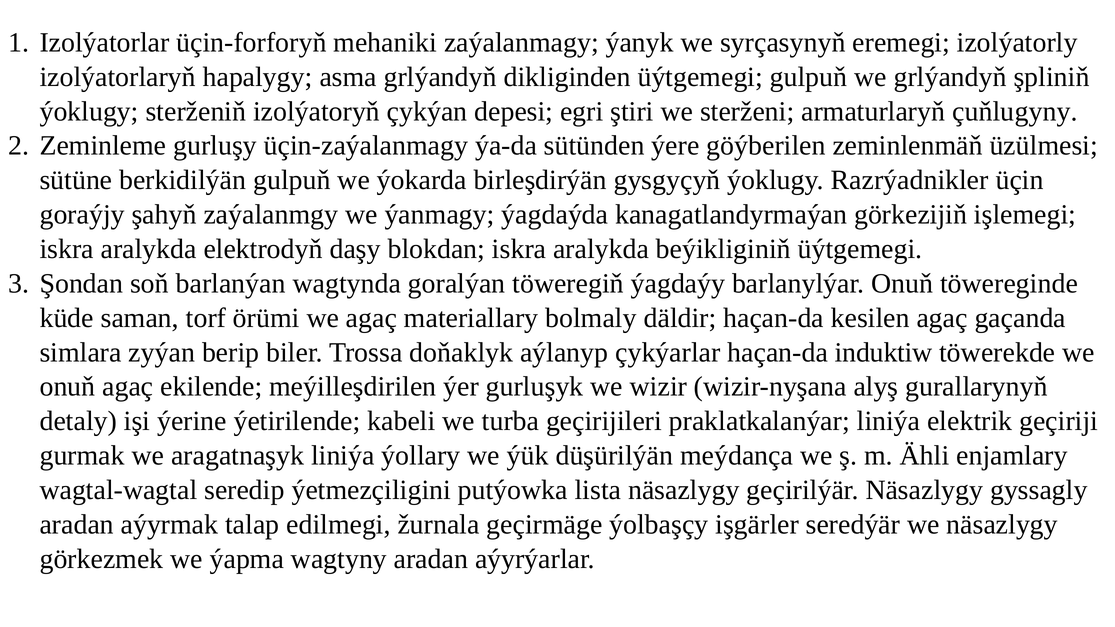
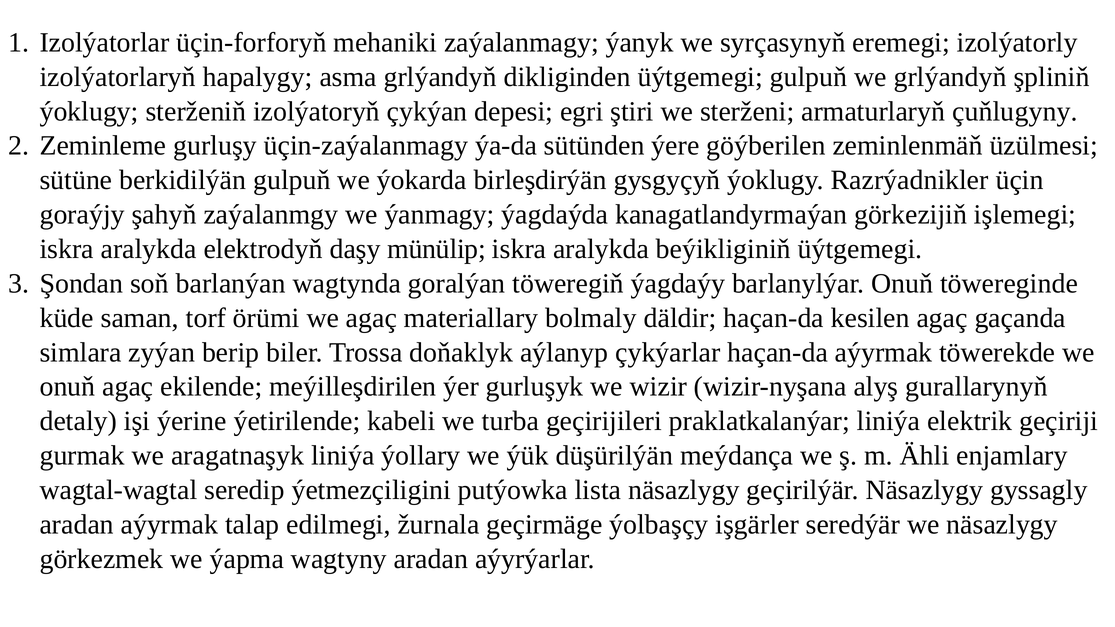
blokdan: blokdan -> münülip
haçan-da induktiw: induktiw -> aýyrmak
